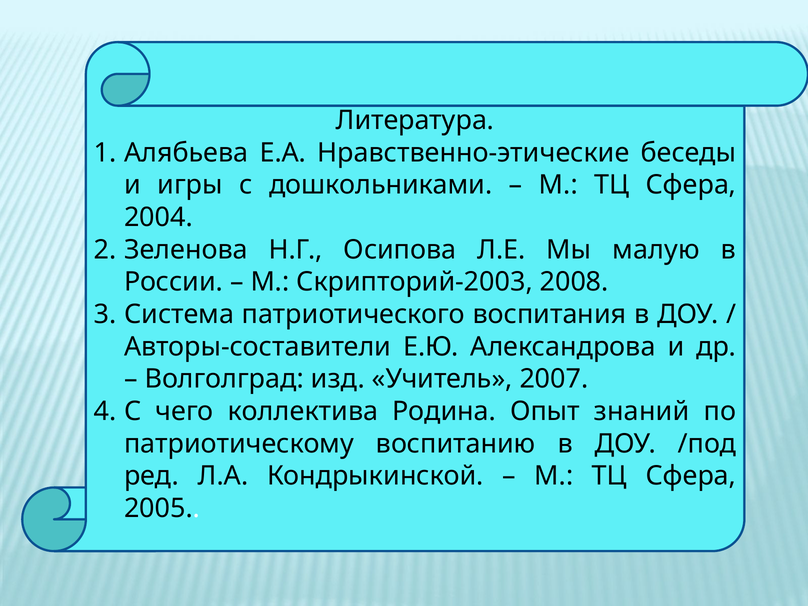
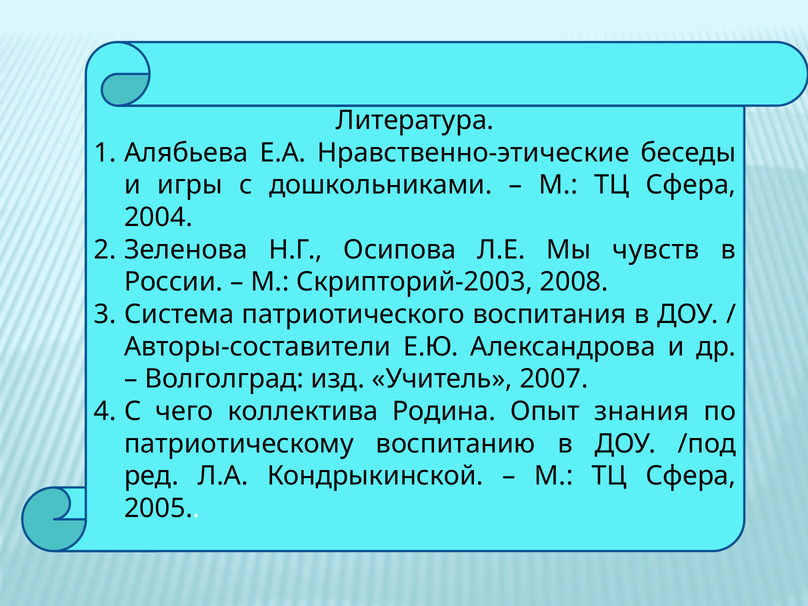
малую: малую -> чувств
знаний: знаний -> знания
